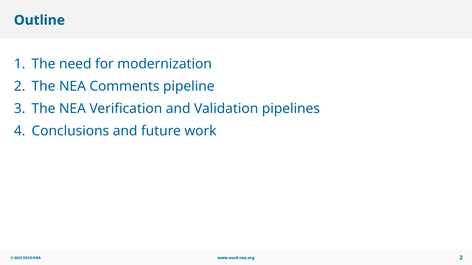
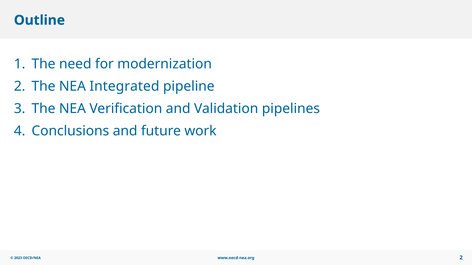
Comments: Comments -> Integrated
